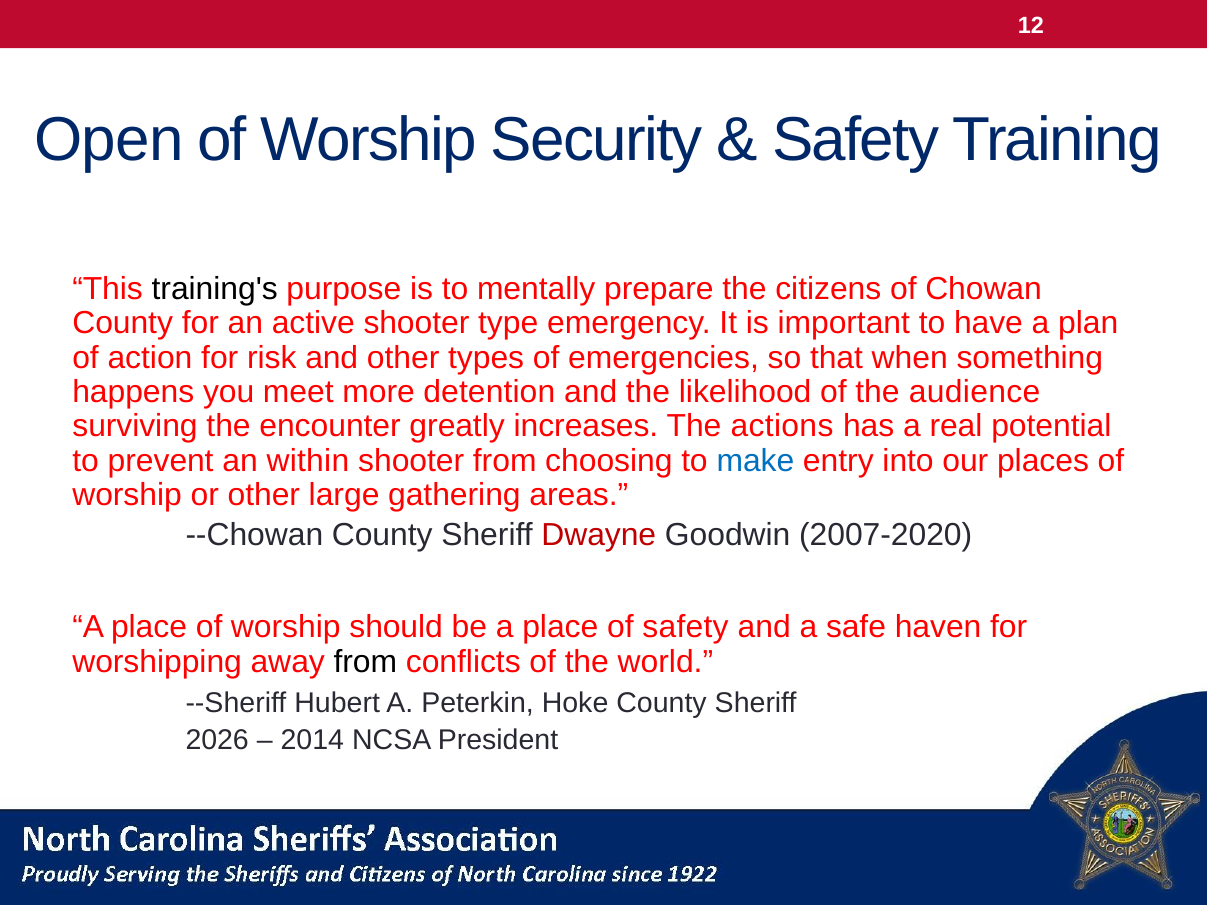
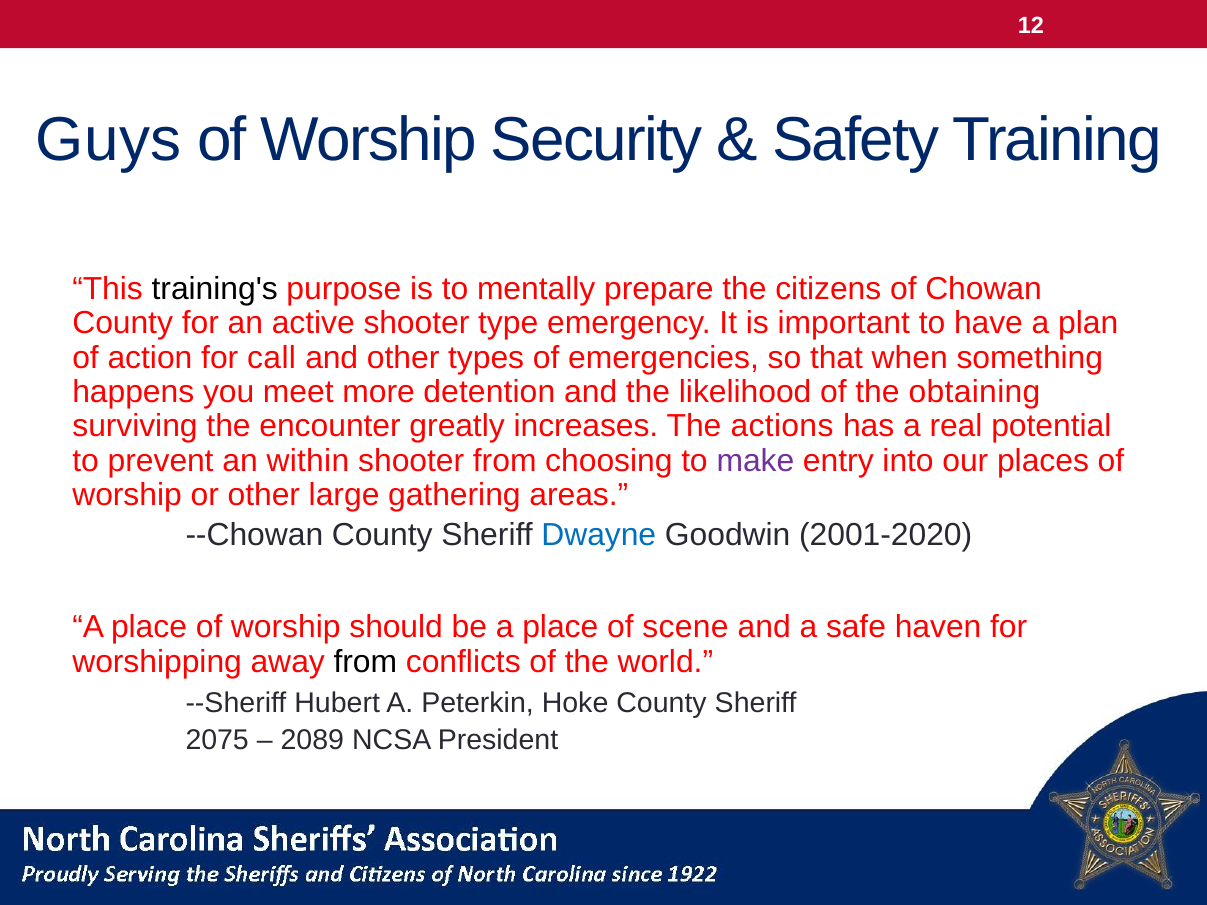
Open: Open -> Guys
risk: risk -> call
audience: audience -> obtaining
make colour: blue -> purple
Dwayne colour: red -> blue
2007-2020: 2007-2020 -> 2001-2020
of safety: safety -> scene
2026: 2026 -> 2075
2014: 2014 -> 2089
